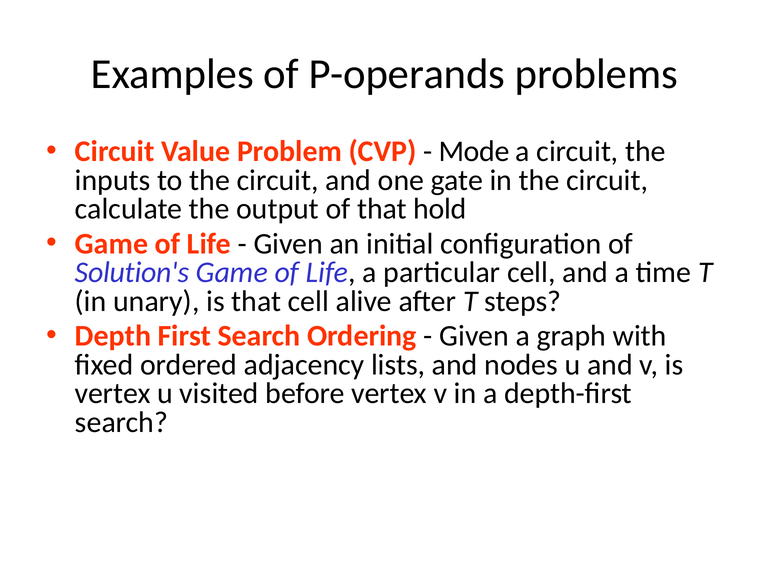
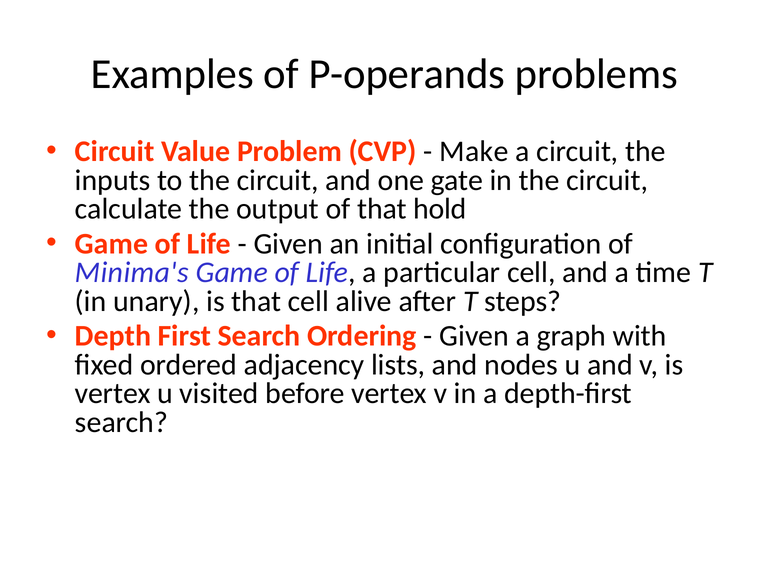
Mode: Mode -> Make
Solution's: Solution's -> Minima's
